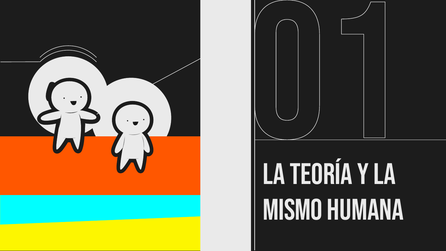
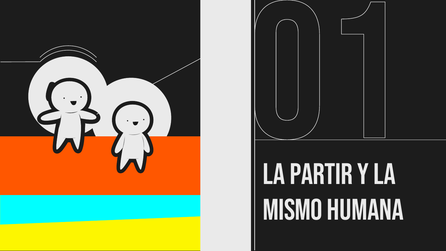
TEORÍA: TEORÍA -> PARTIR
